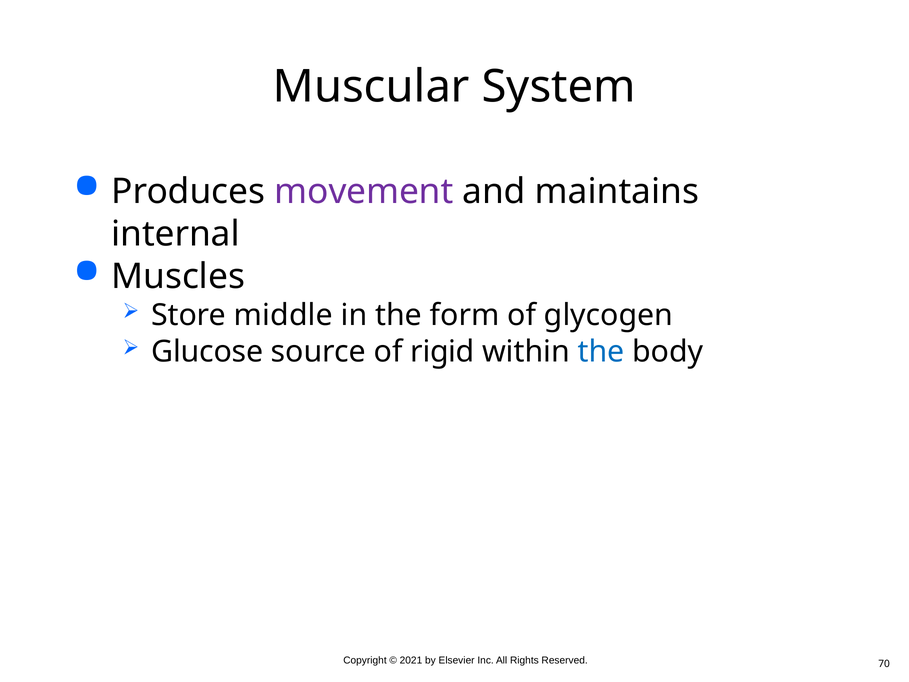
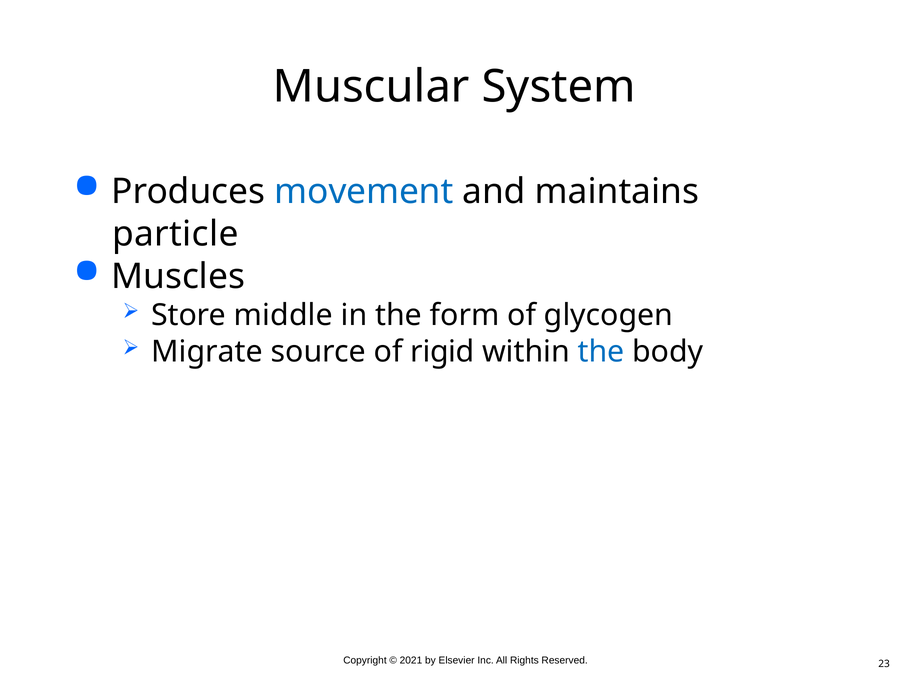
movement colour: purple -> blue
internal: internal -> particle
Glucose: Glucose -> Migrate
70: 70 -> 23
